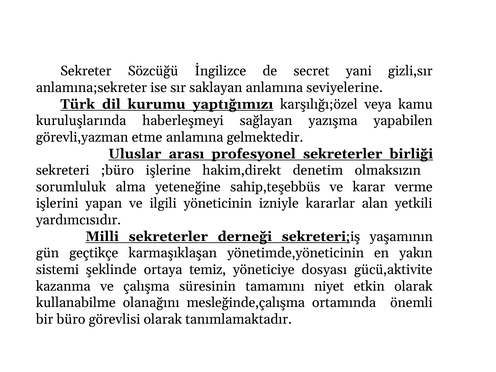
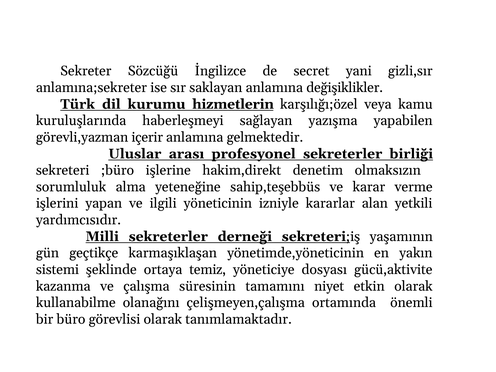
seviyelerine: seviyelerine -> değişiklikler
yaptığımızı: yaptığımızı -> hizmetlerin
etme: etme -> içerir
mesleğinde,çalışma: mesleğinde,çalışma -> çelişmeyen,çalışma
